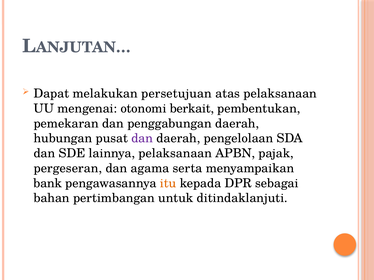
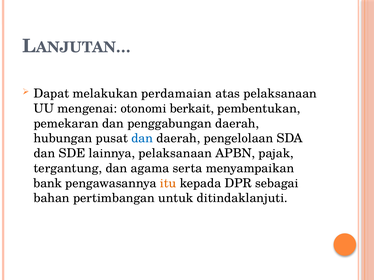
persetujuan: persetujuan -> perdamaian
dan at (142, 139) colour: purple -> blue
pergeseran: pergeseran -> tergantung
